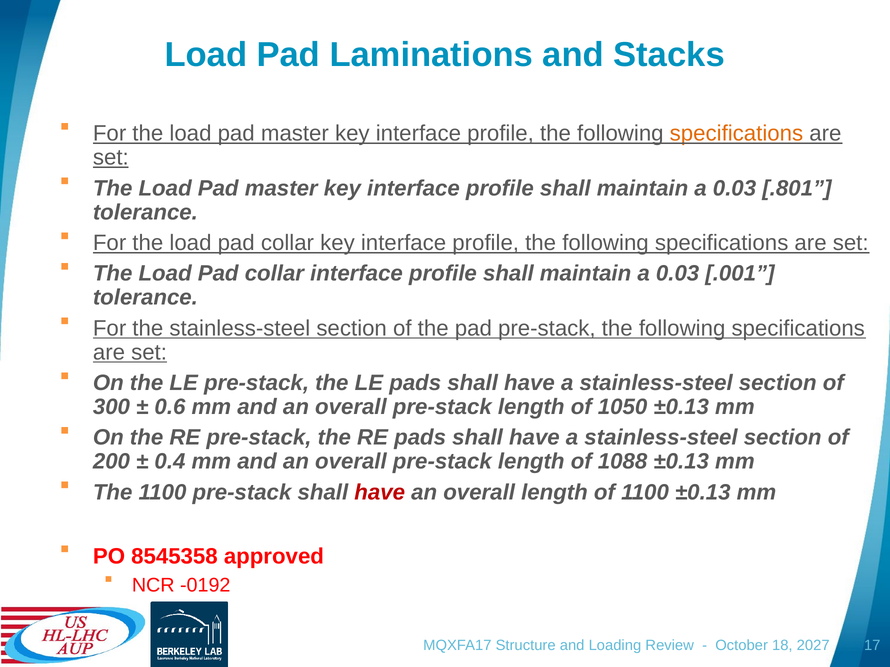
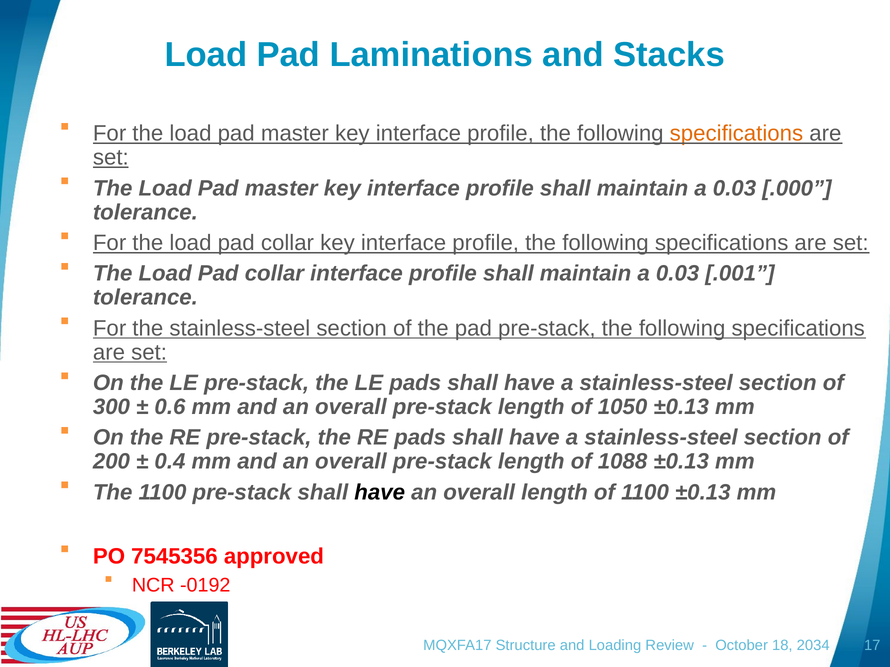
.801: .801 -> .000
have at (380, 493) colour: red -> black
8545358: 8545358 -> 7545356
2027: 2027 -> 2034
